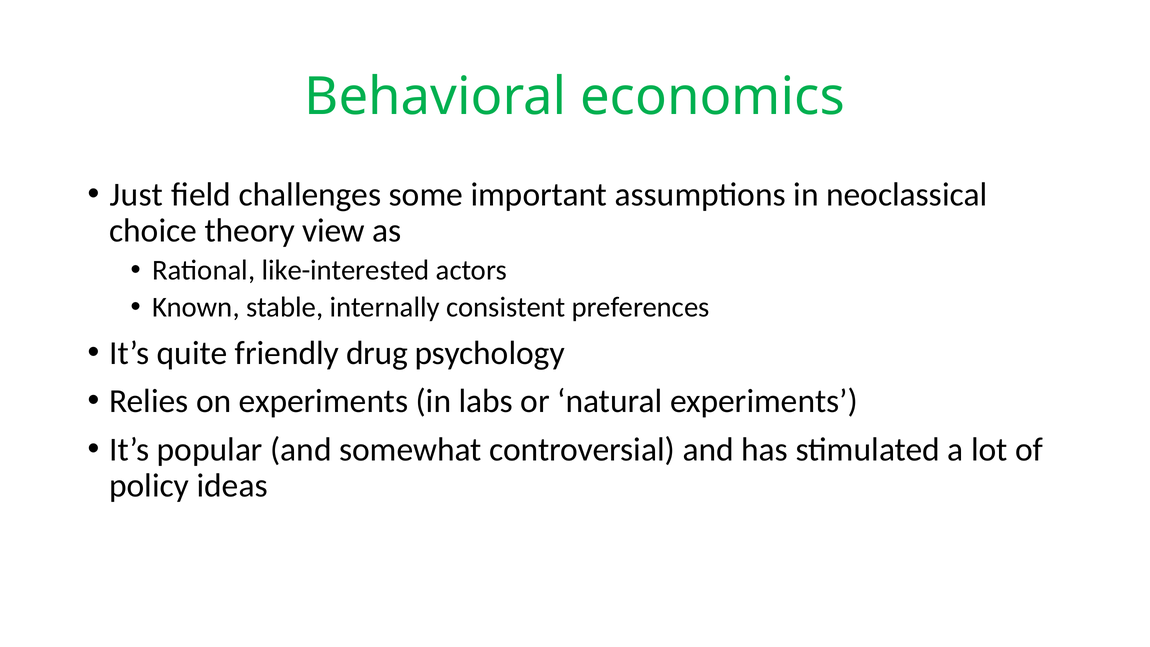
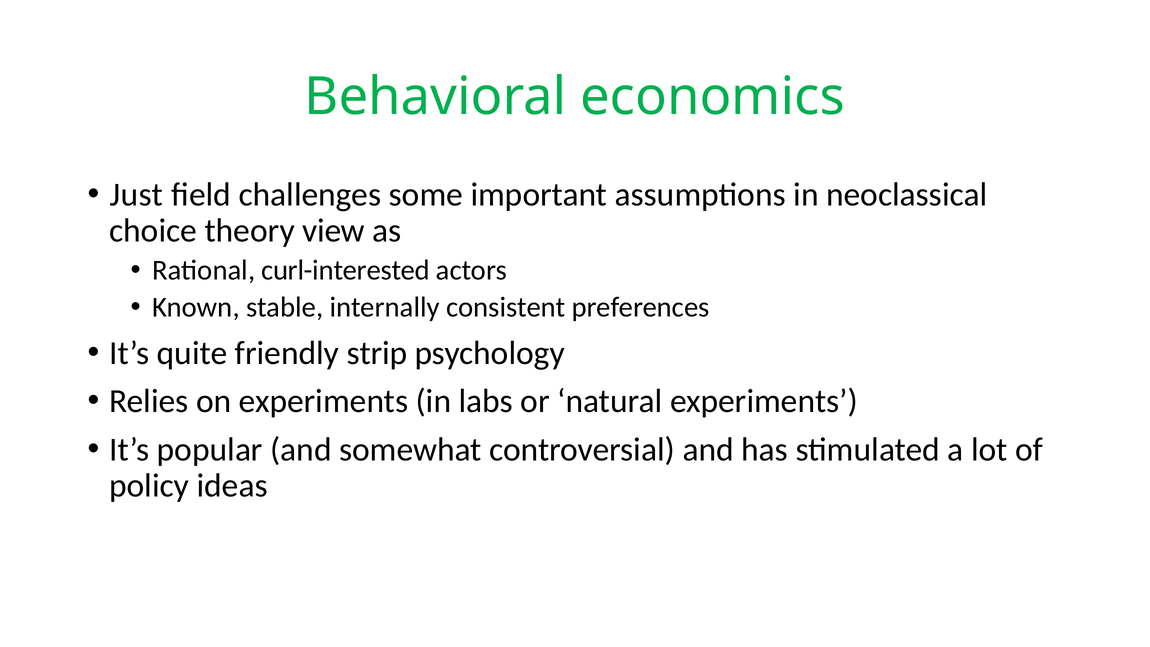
like-interested: like-interested -> curl-interested
drug: drug -> strip
